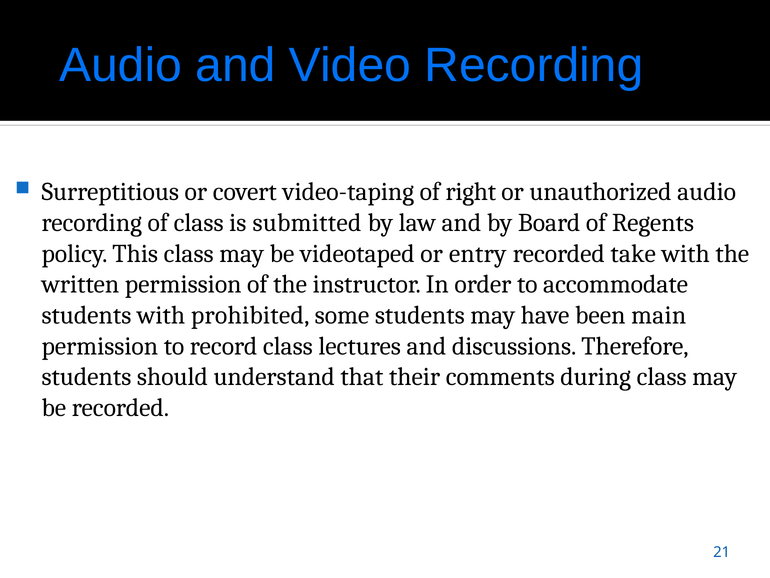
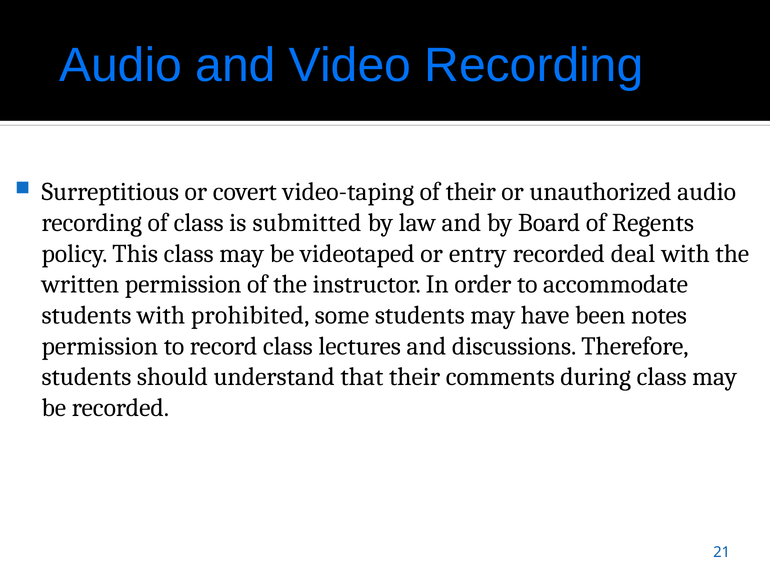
of right: right -> their
take: take -> deal
main: main -> notes
